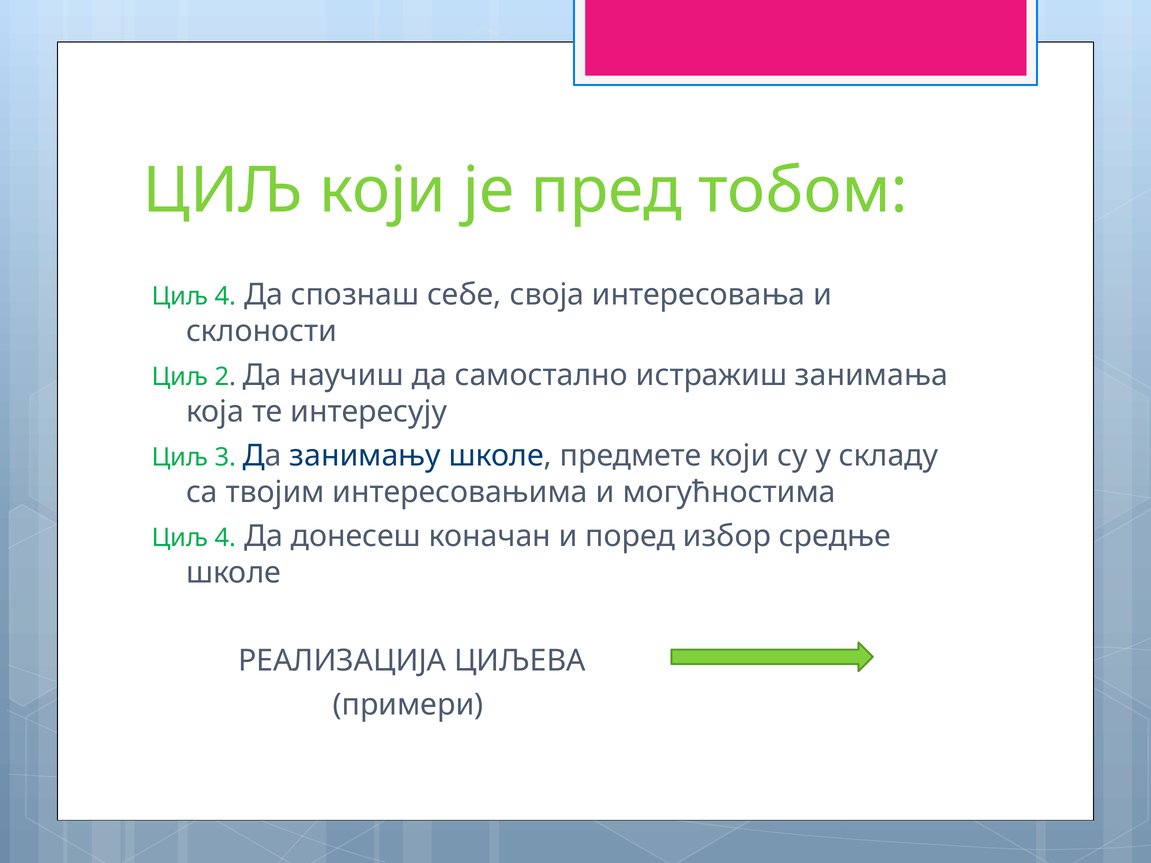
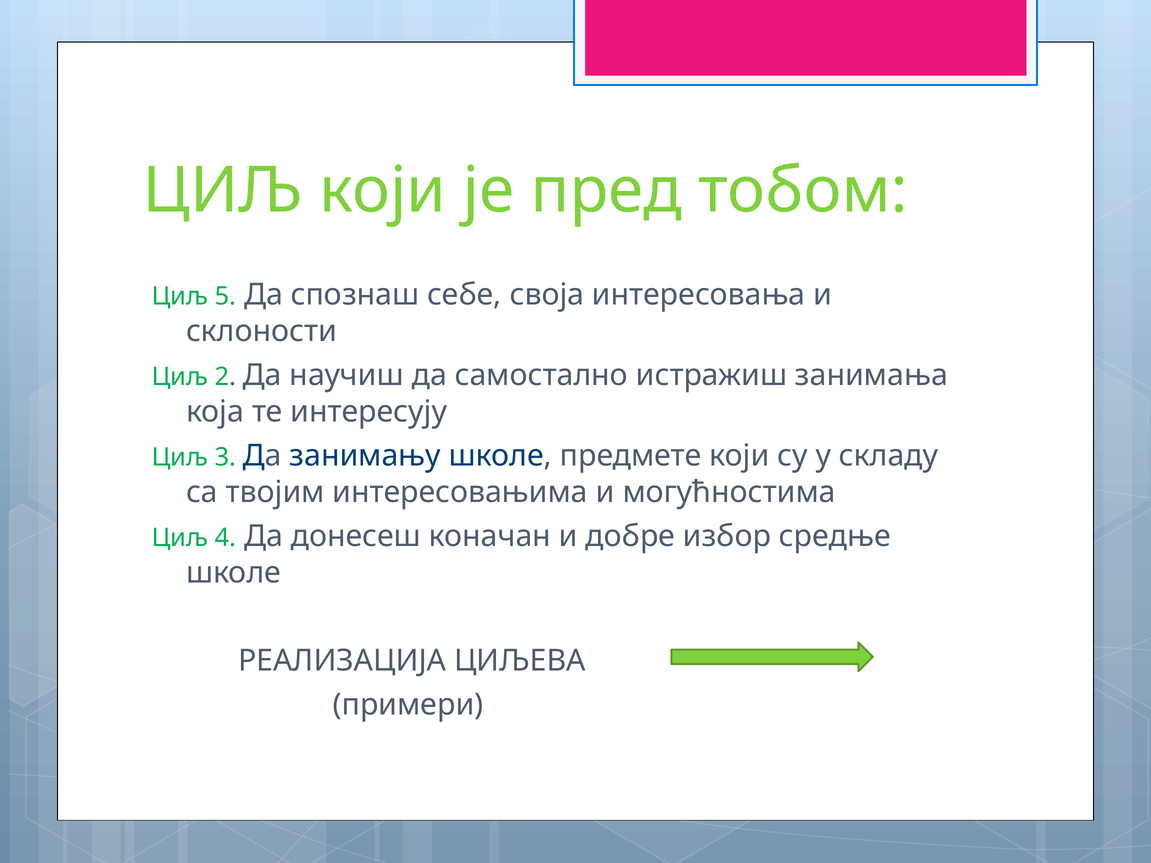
4 at (225, 296): 4 -> 5
поред: поред -> добре
